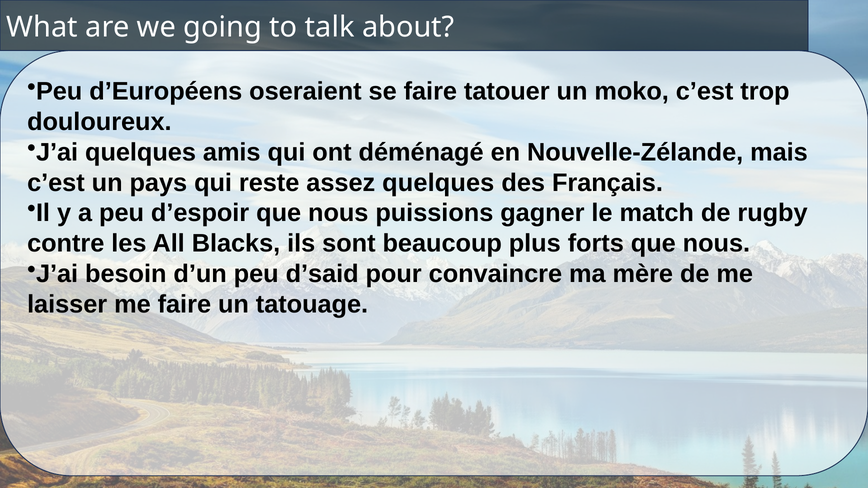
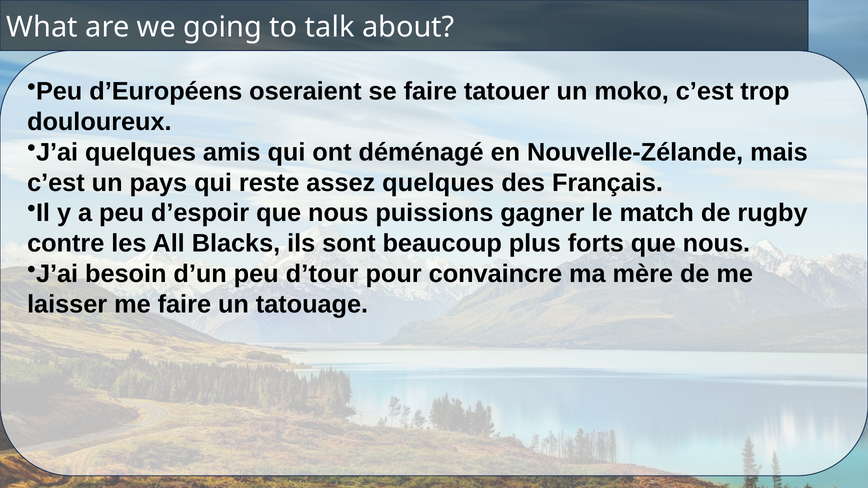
d’said: d’said -> d’tour
